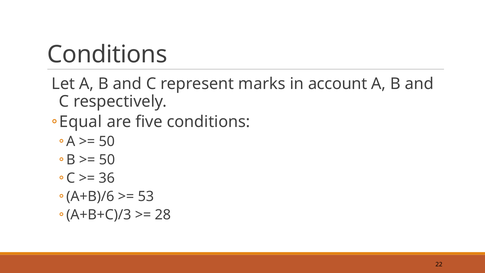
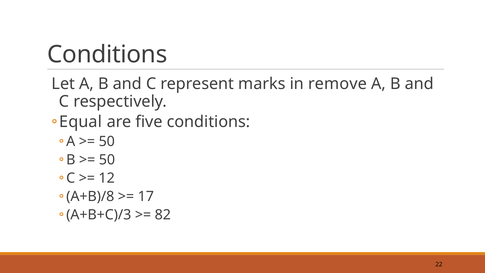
account: account -> remove
36: 36 -> 12
A+B)/6: A+B)/6 -> A+B)/8
53: 53 -> 17
28: 28 -> 82
